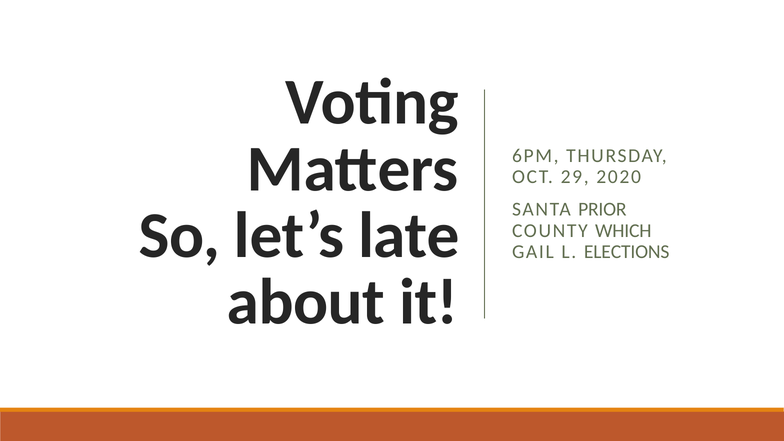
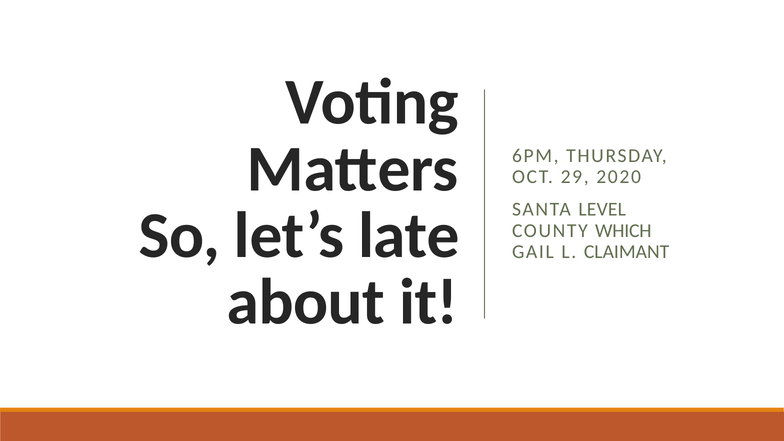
PRIOR: PRIOR -> LEVEL
ELECTIONS: ELECTIONS -> CLAIMANT
